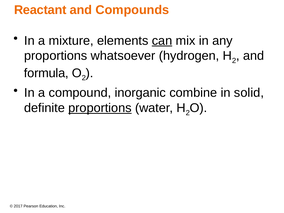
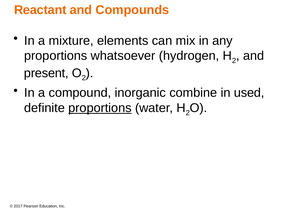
can underline: present -> none
formula: formula -> present
solid: solid -> used
